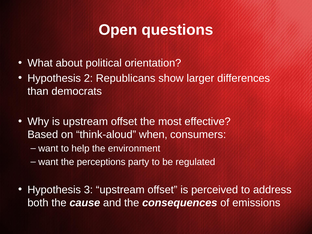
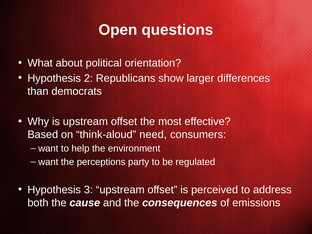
when: when -> need
